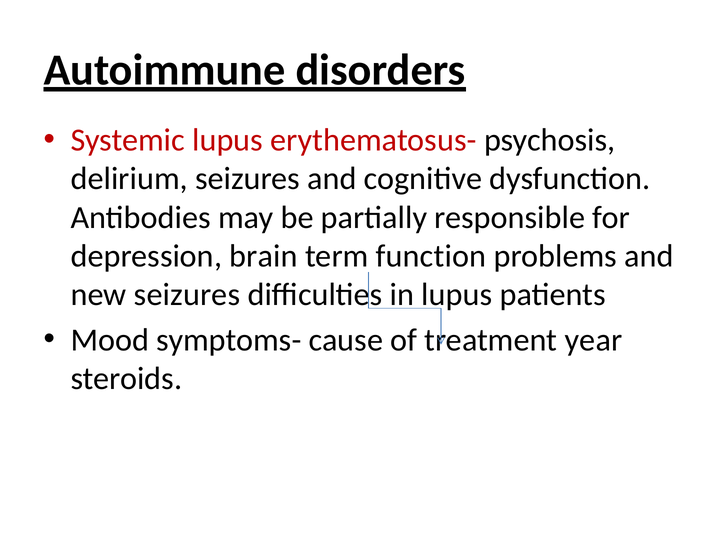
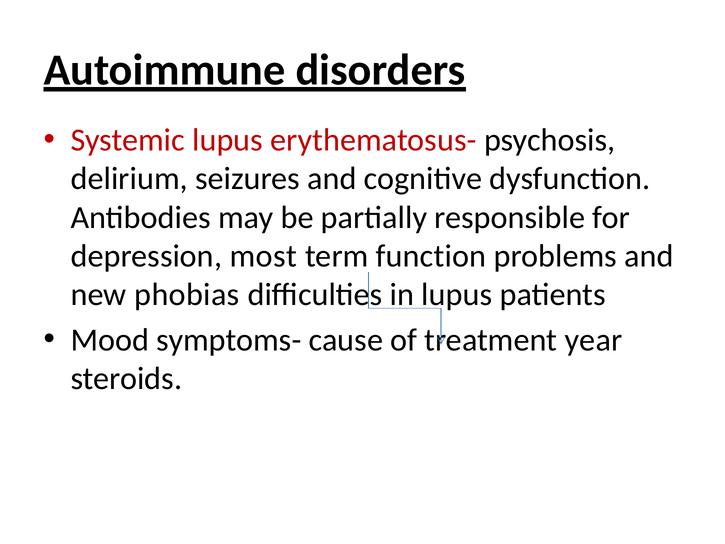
brain: brain -> most
new seizures: seizures -> phobias
